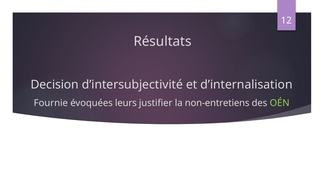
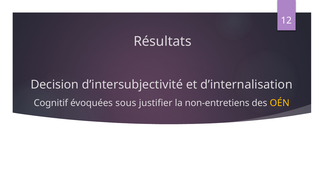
Fournie: Fournie -> Cognitif
leurs: leurs -> sous
OÉN colour: light green -> yellow
